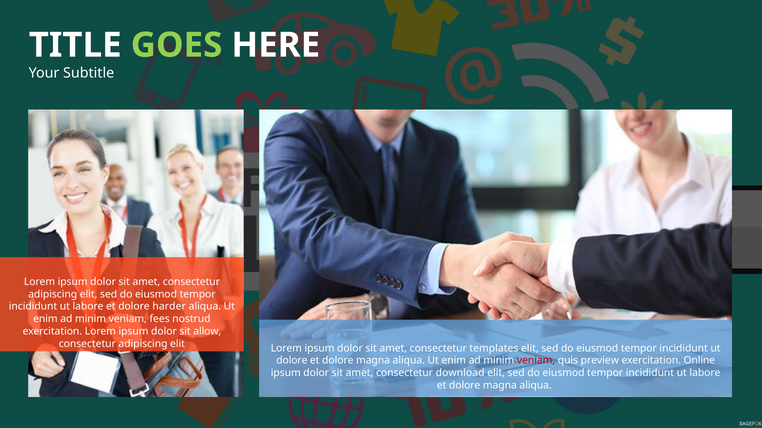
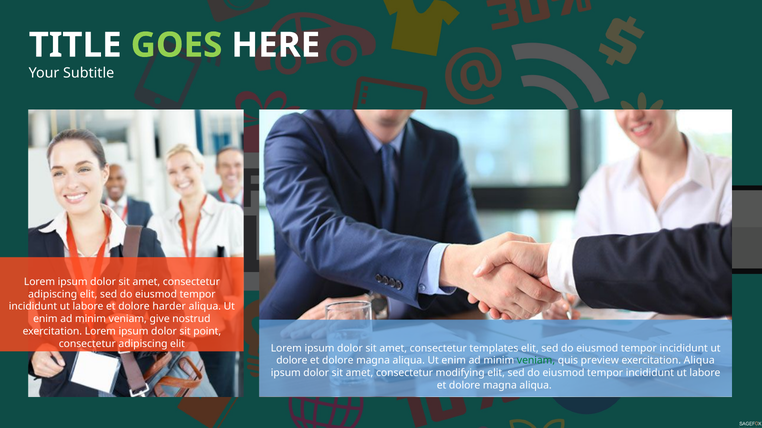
fees: fees -> give
allow: allow -> point
veniam at (536, 361) colour: red -> green
exercitation Online: Online -> Aliqua
download: download -> modifying
